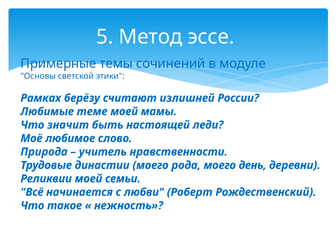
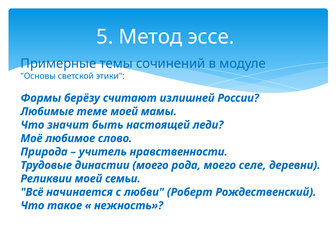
Рамках: Рамках -> Формы
день: день -> селе
